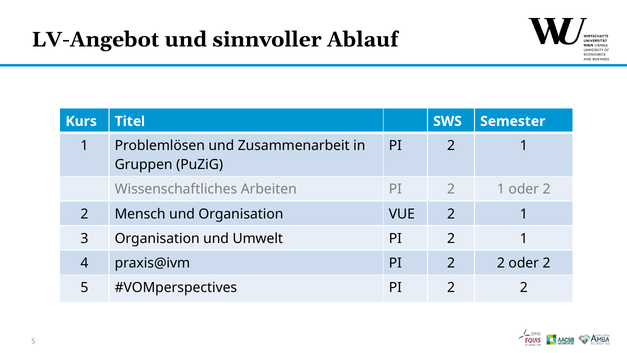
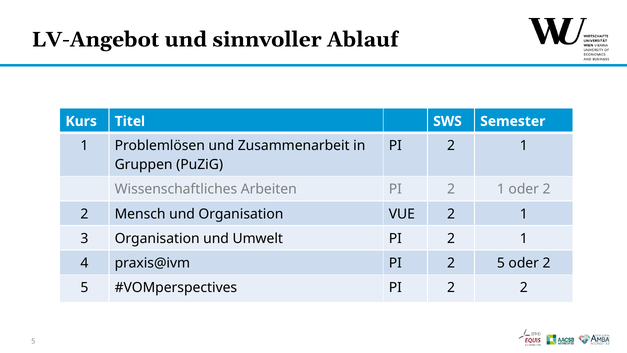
praxis@ivm PI 2 2: 2 -> 5
